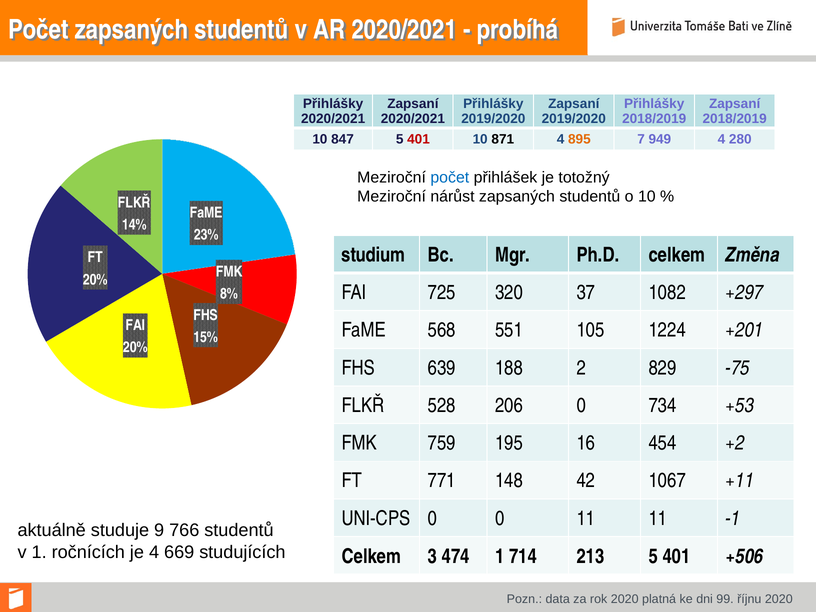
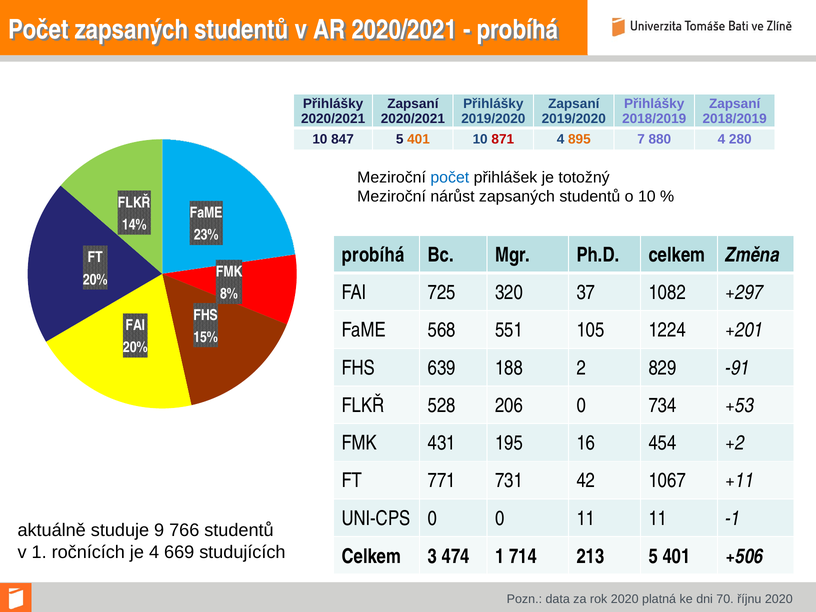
401 at (418, 139) colour: red -> orange
871 colour: black -> red
949: 949 -> 880
studium at (373, 255): studium -> probíhá
-75: -75 -> -91
759: 759 -> 431
148: 148 -> 731
99: 99 -> 70
